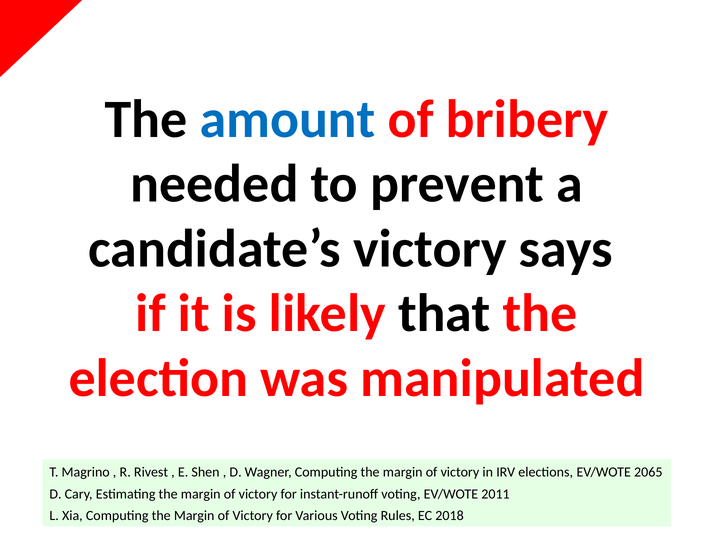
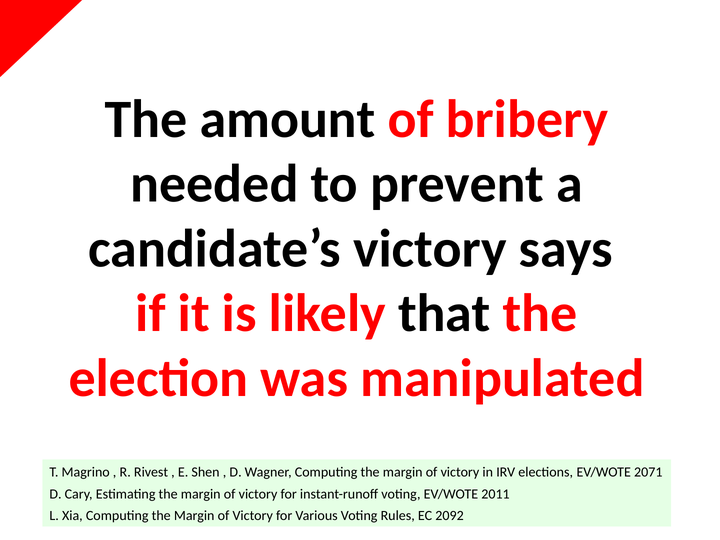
amount colour: blue -> black
2065: 2065 -> 2071
2018: 2018 -> 2092
